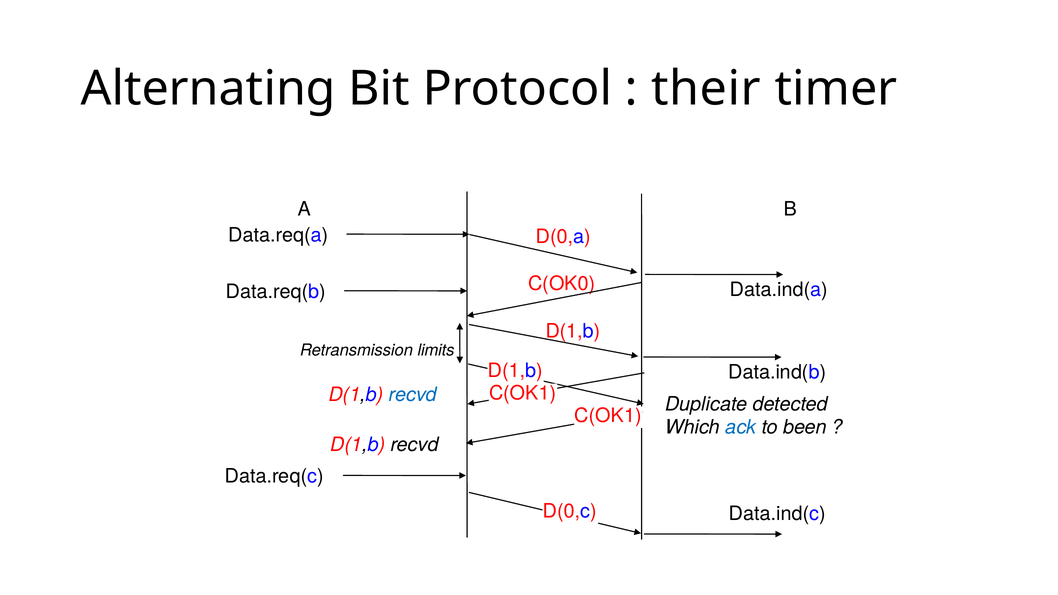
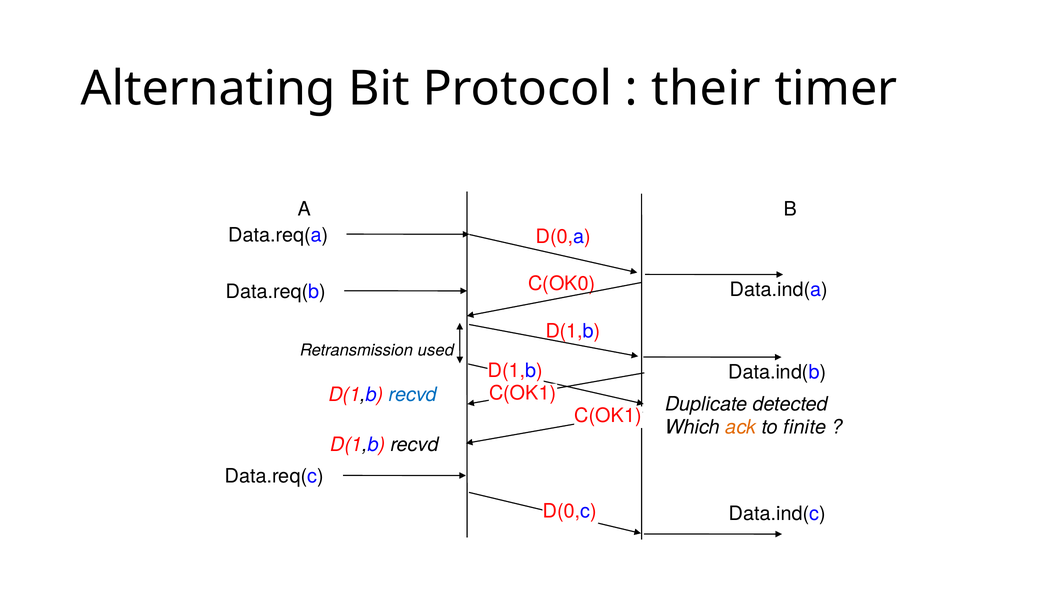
limits: limits -> used
ack colour: blue -> orange
been: been -> finite
